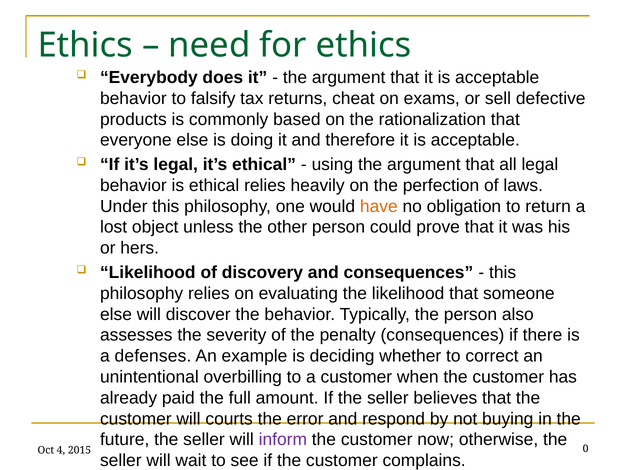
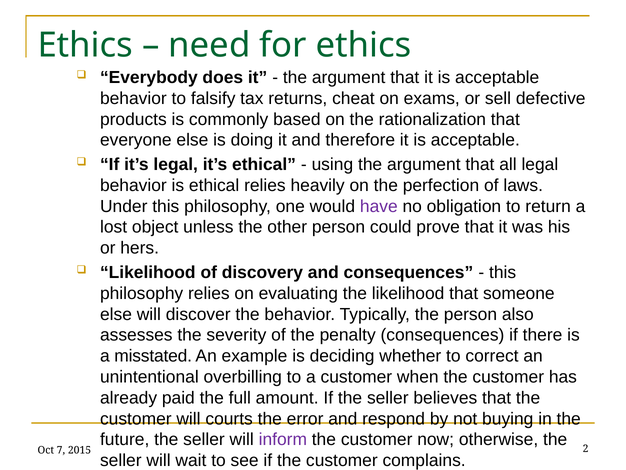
have colour: orange -> purple
defenses: defenses -> misstated
4: 4 -> 7
0: 0 -> 2
